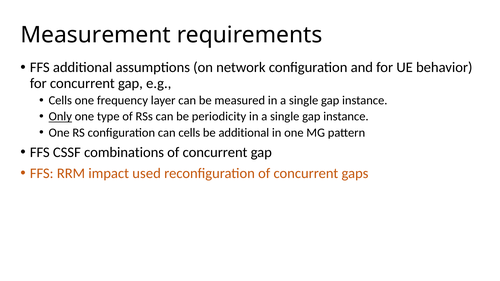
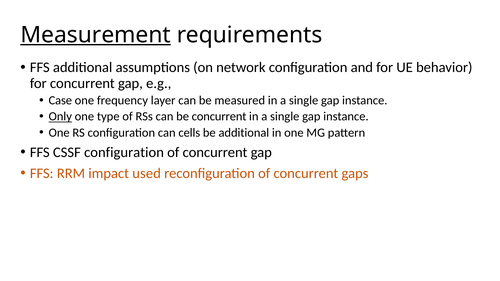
Measurement underline: none -> present
Cells at (60, 101): Cells -> Case
be periodicity: periodicity -> concurrent
CSSF combinations: combinations -> configuration
